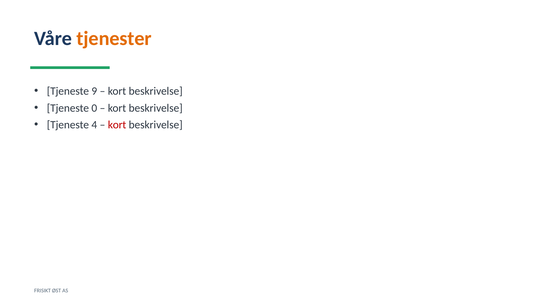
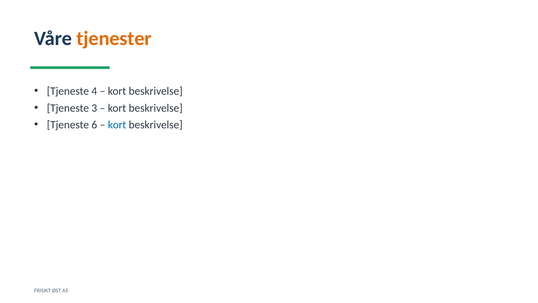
9: 9 -> 4
0: 0 -> 3
4: 4 -> 6
kort at (117, 125) colour: red -> blue
